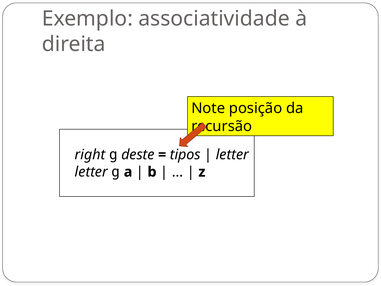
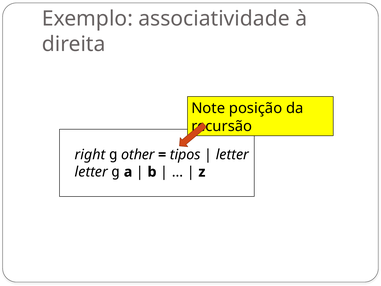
deste: deste -> other
